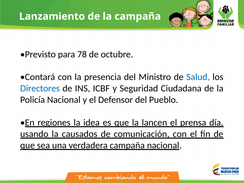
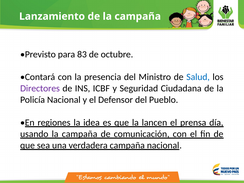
78: 78 -> 83
Directores colour: blue -> purple
usando la causados: causados -> campaña
